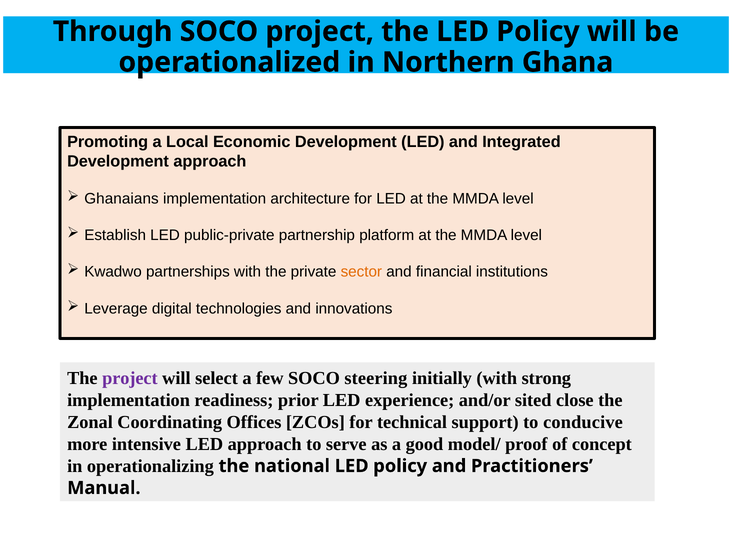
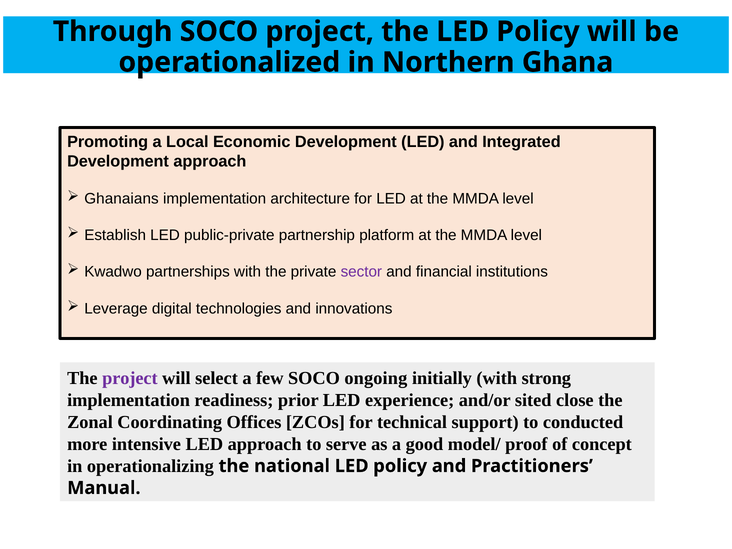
sector colour: orange -> purple
steering: steering -> ongoing
conducive: conducive -> conducted
